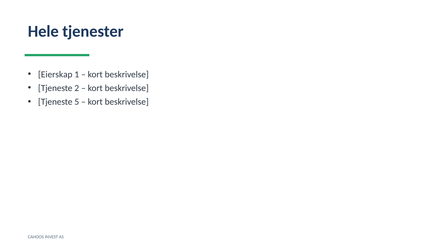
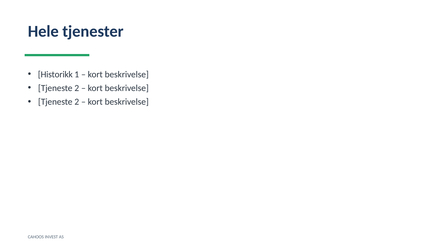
Eierskap: Eierskap -> Historikk
5 at (77, 102): 5 -> 2
